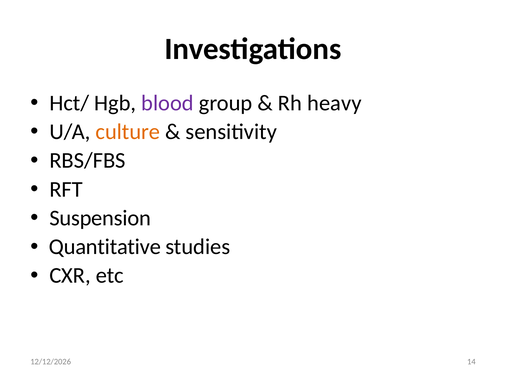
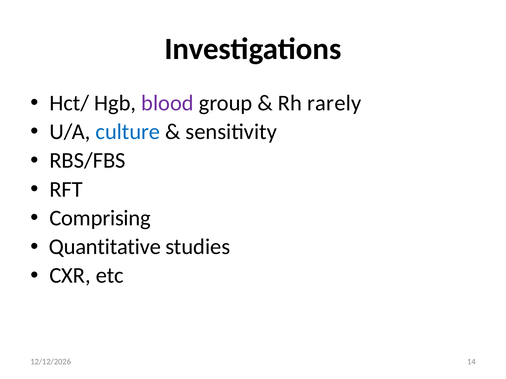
heavy: heavy -> rarely
culture colour: orange -> blue
Suspension: Suspension -> Comprising
